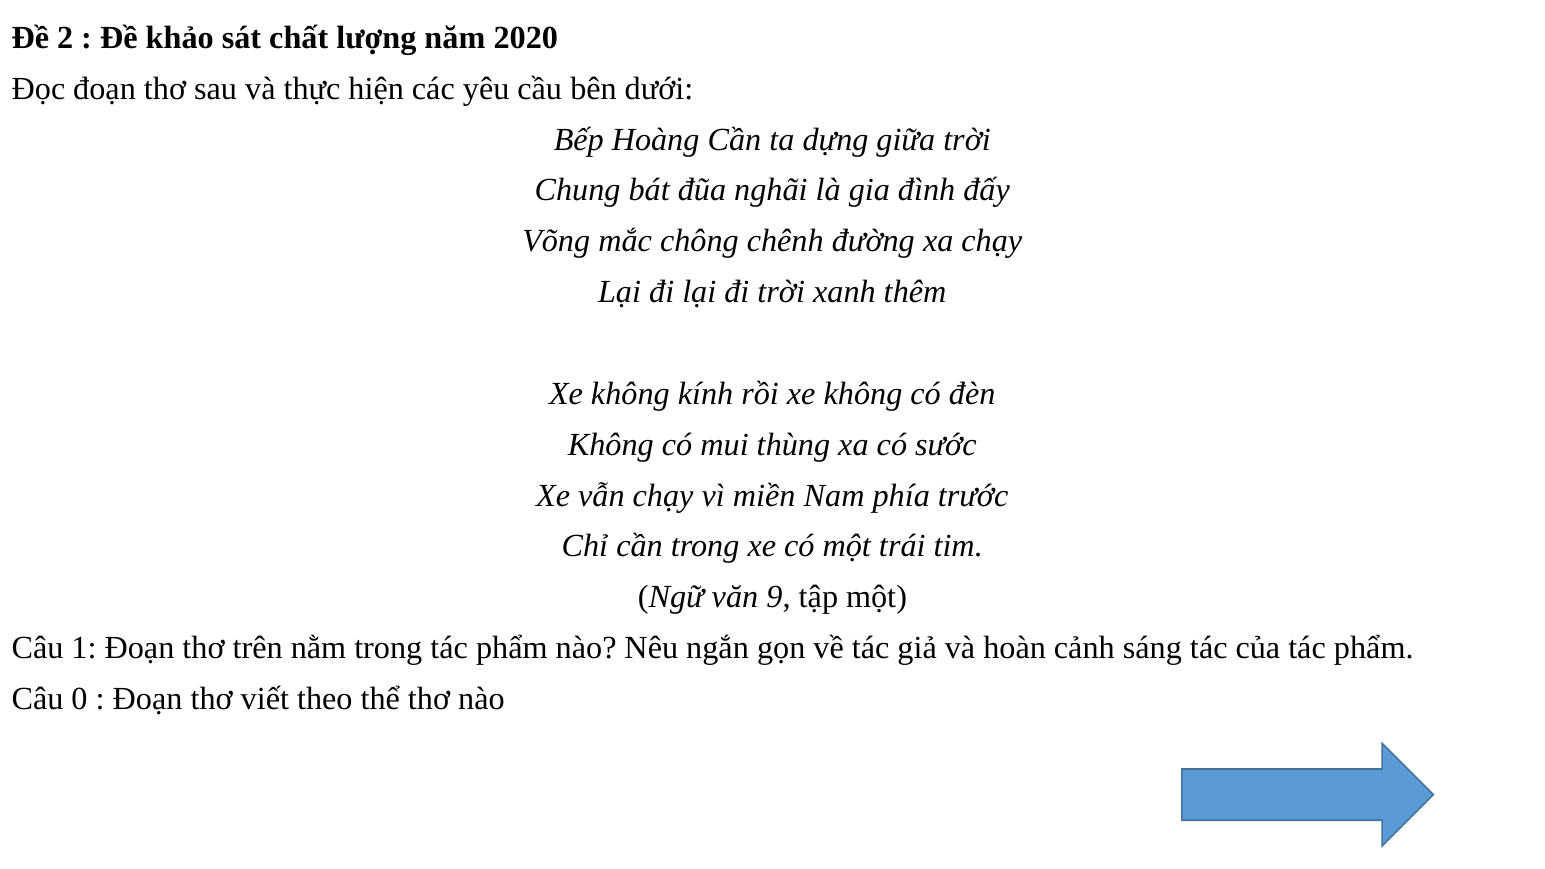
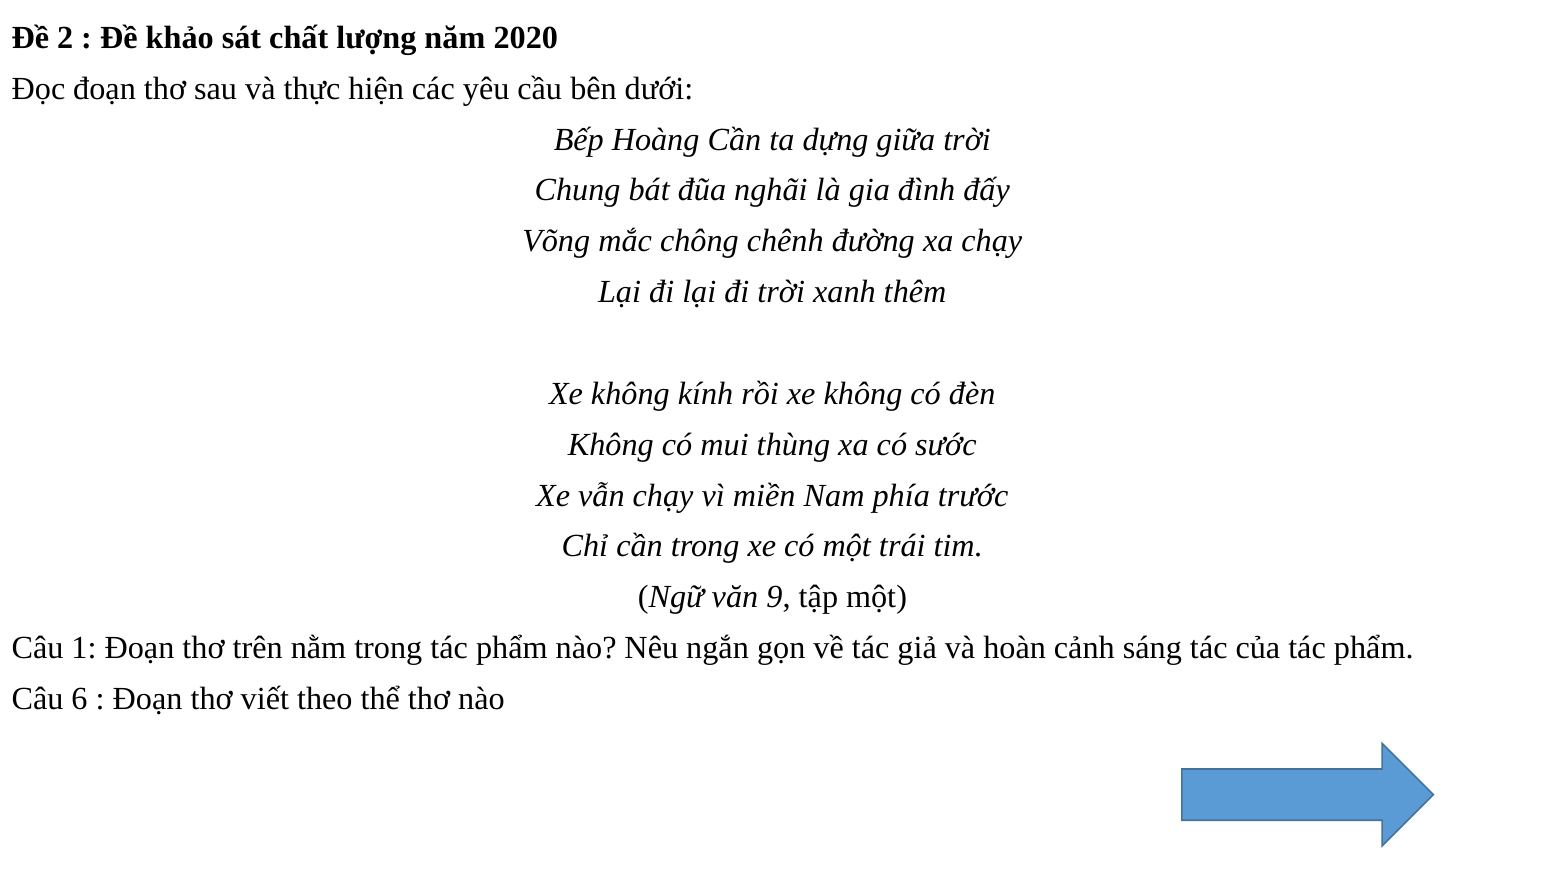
0: 0 -> 6
